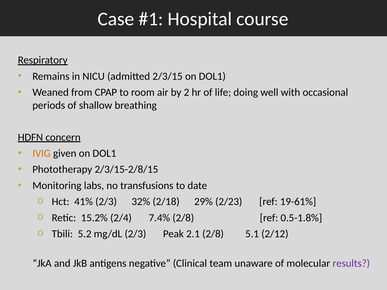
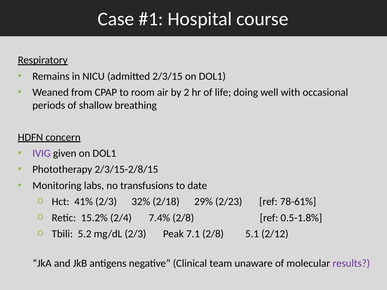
IVIG colour: orange -> purple
19-61%: 19-61% -> 78-61%
2.1: 2.1 -> 7.1
